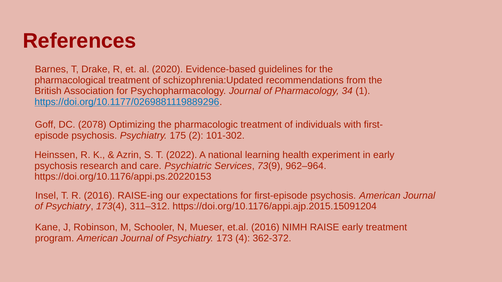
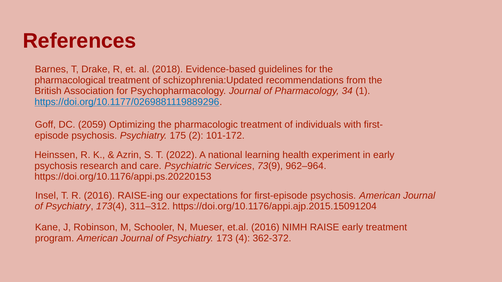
2020: 2020 -> 2018
2078: 2078 -> 2059
101-302: 101-302 -> 101-172
